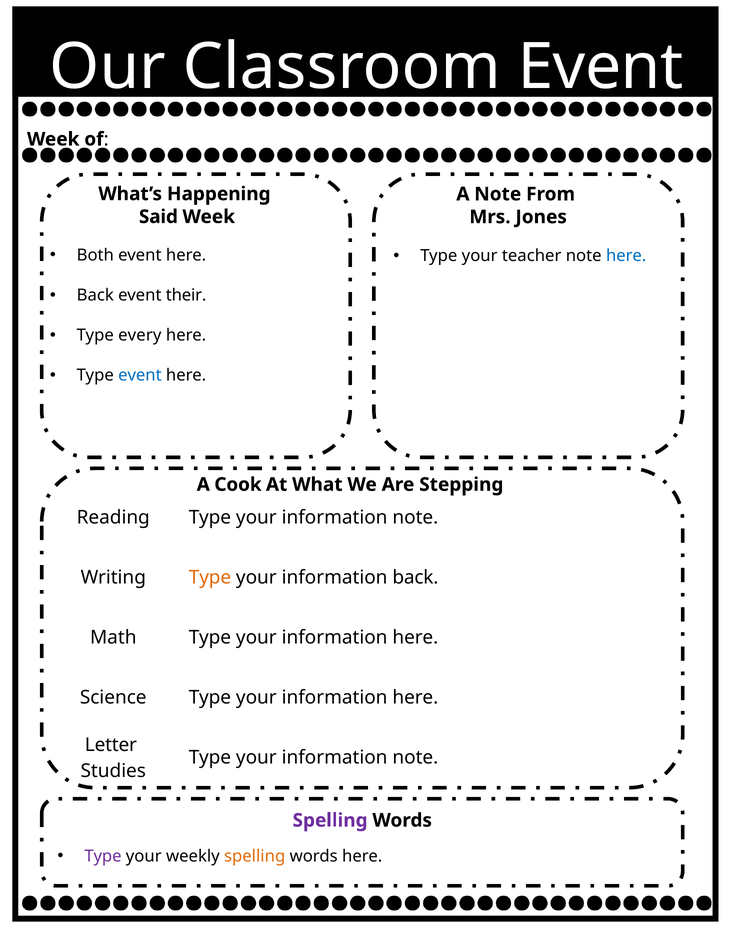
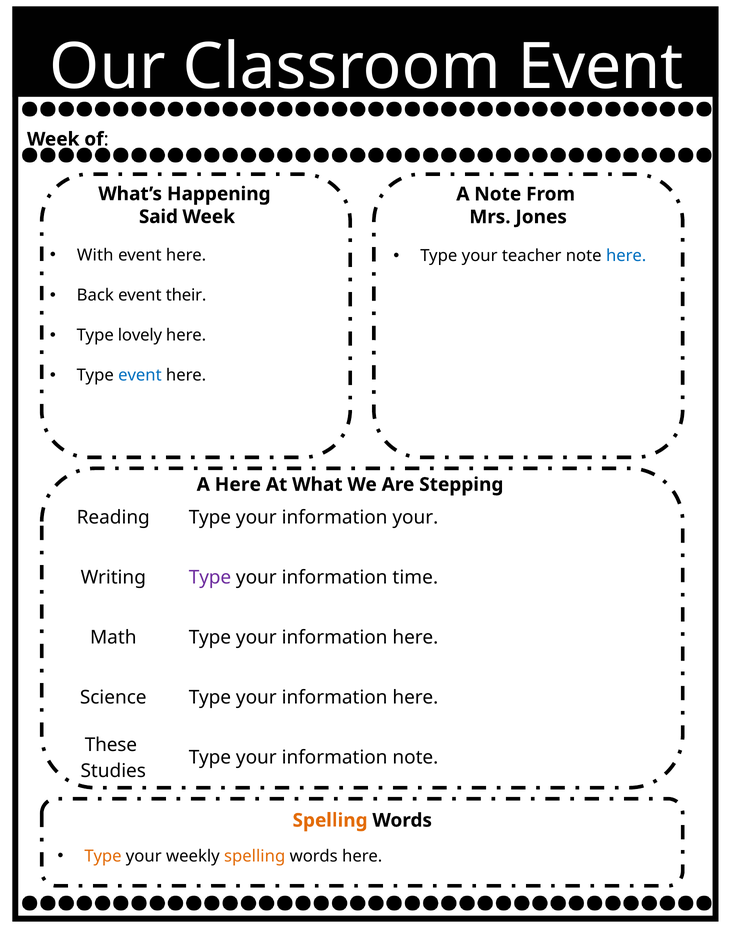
Both: Both -> With
every: every -> lovely
A Cook: Cook -> Here
note at (415, 518): note -> your
Type at (210, 578) colour: orange -> purple
information back: back -> time
Letter: Letter -> These
Spelling at (330, 821) colour: purple -> orange
Type at (103, 856) colour: purple -> orange
